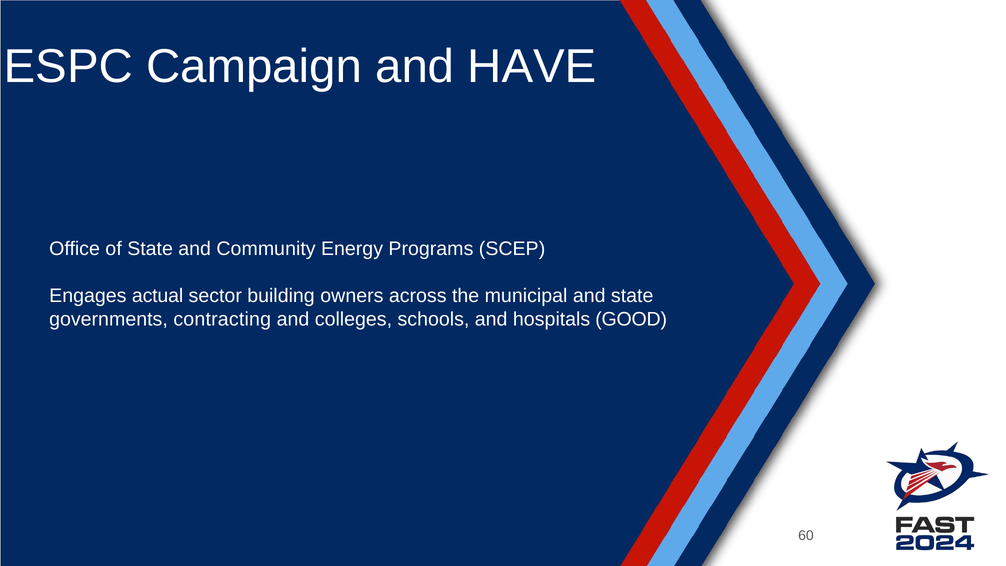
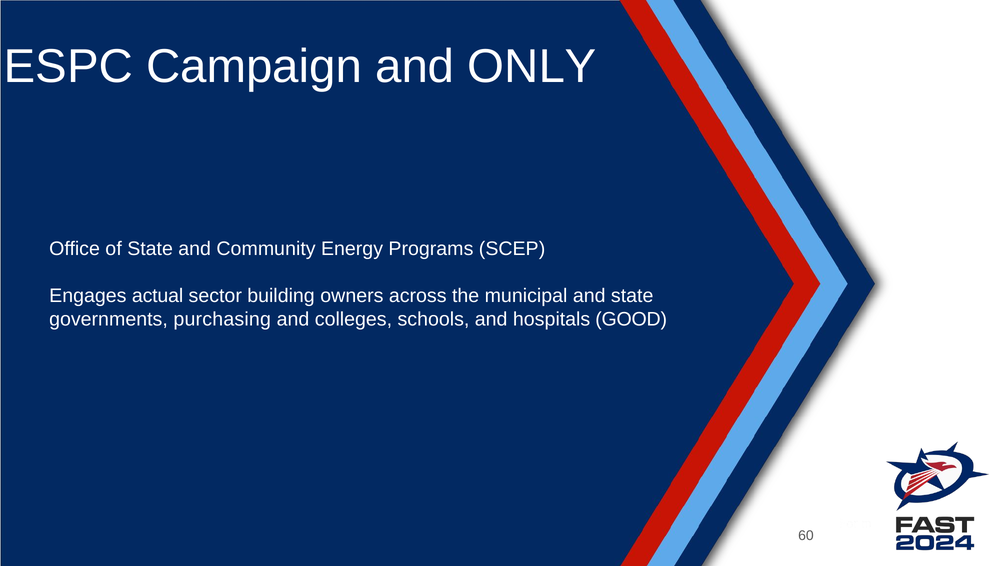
HAVE: HAVE -> ONLY
contracting: contracting -> purchasing
